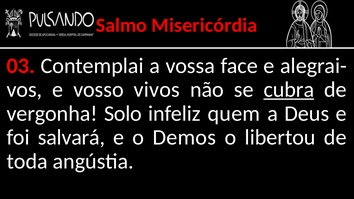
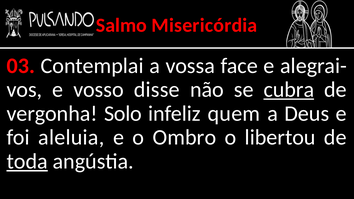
vivos: vivos -> disse
salvará: salvará -> aleluia
Demos: Demos -> Ombro
toda underline: none -> present
